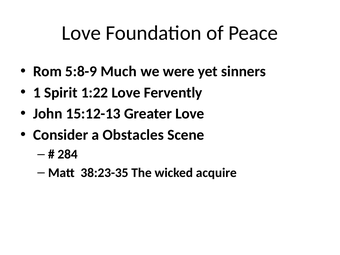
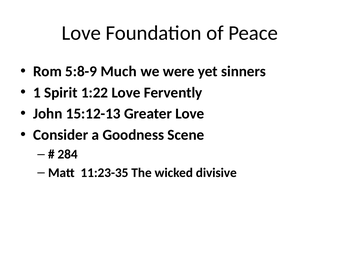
Obstacles: Obstacles -> Goodness
38:23-35: 38:23-35 -> 11:23-35
acquire: acquire -> divisive
